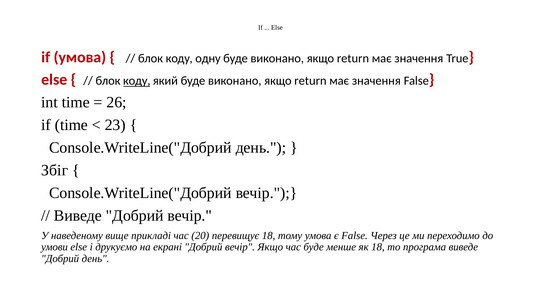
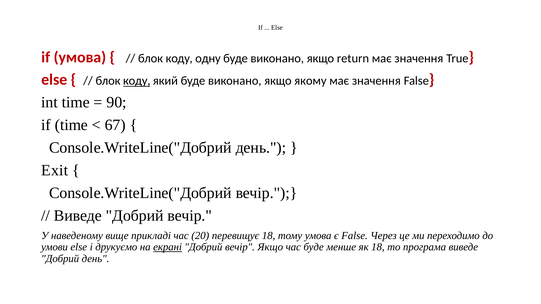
return at (310, 81): return -> якому
26: 26 -> 90
23: 23 -> 67
Збіг: Збіг -> Exit
екрані underline: none -> present
